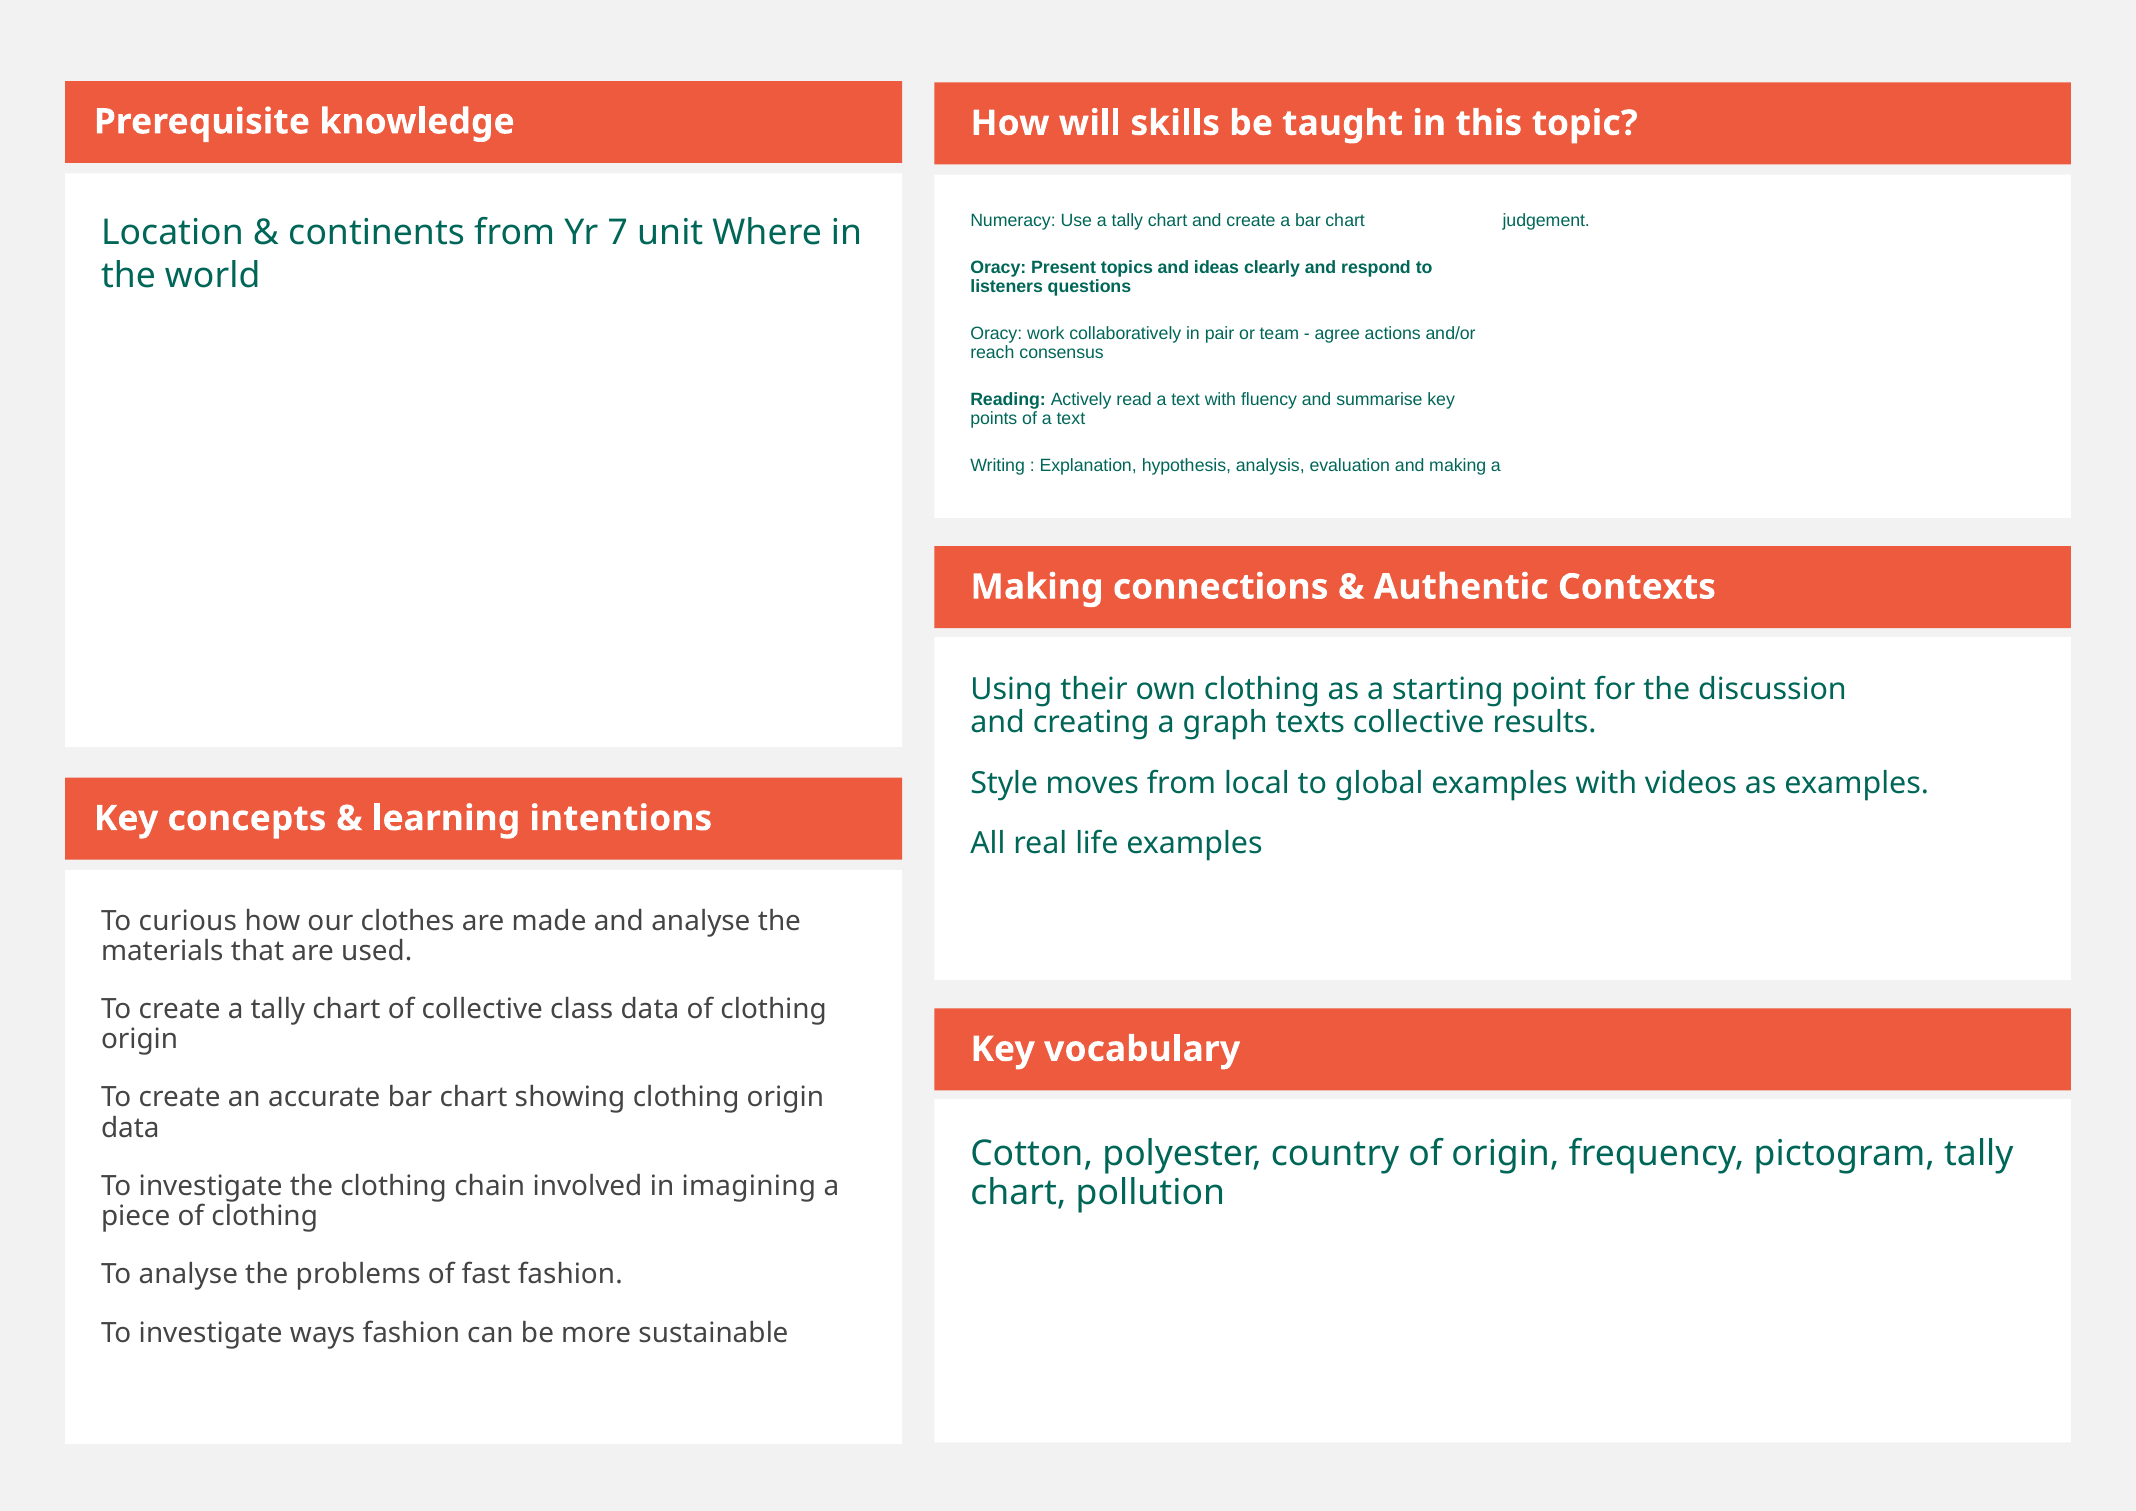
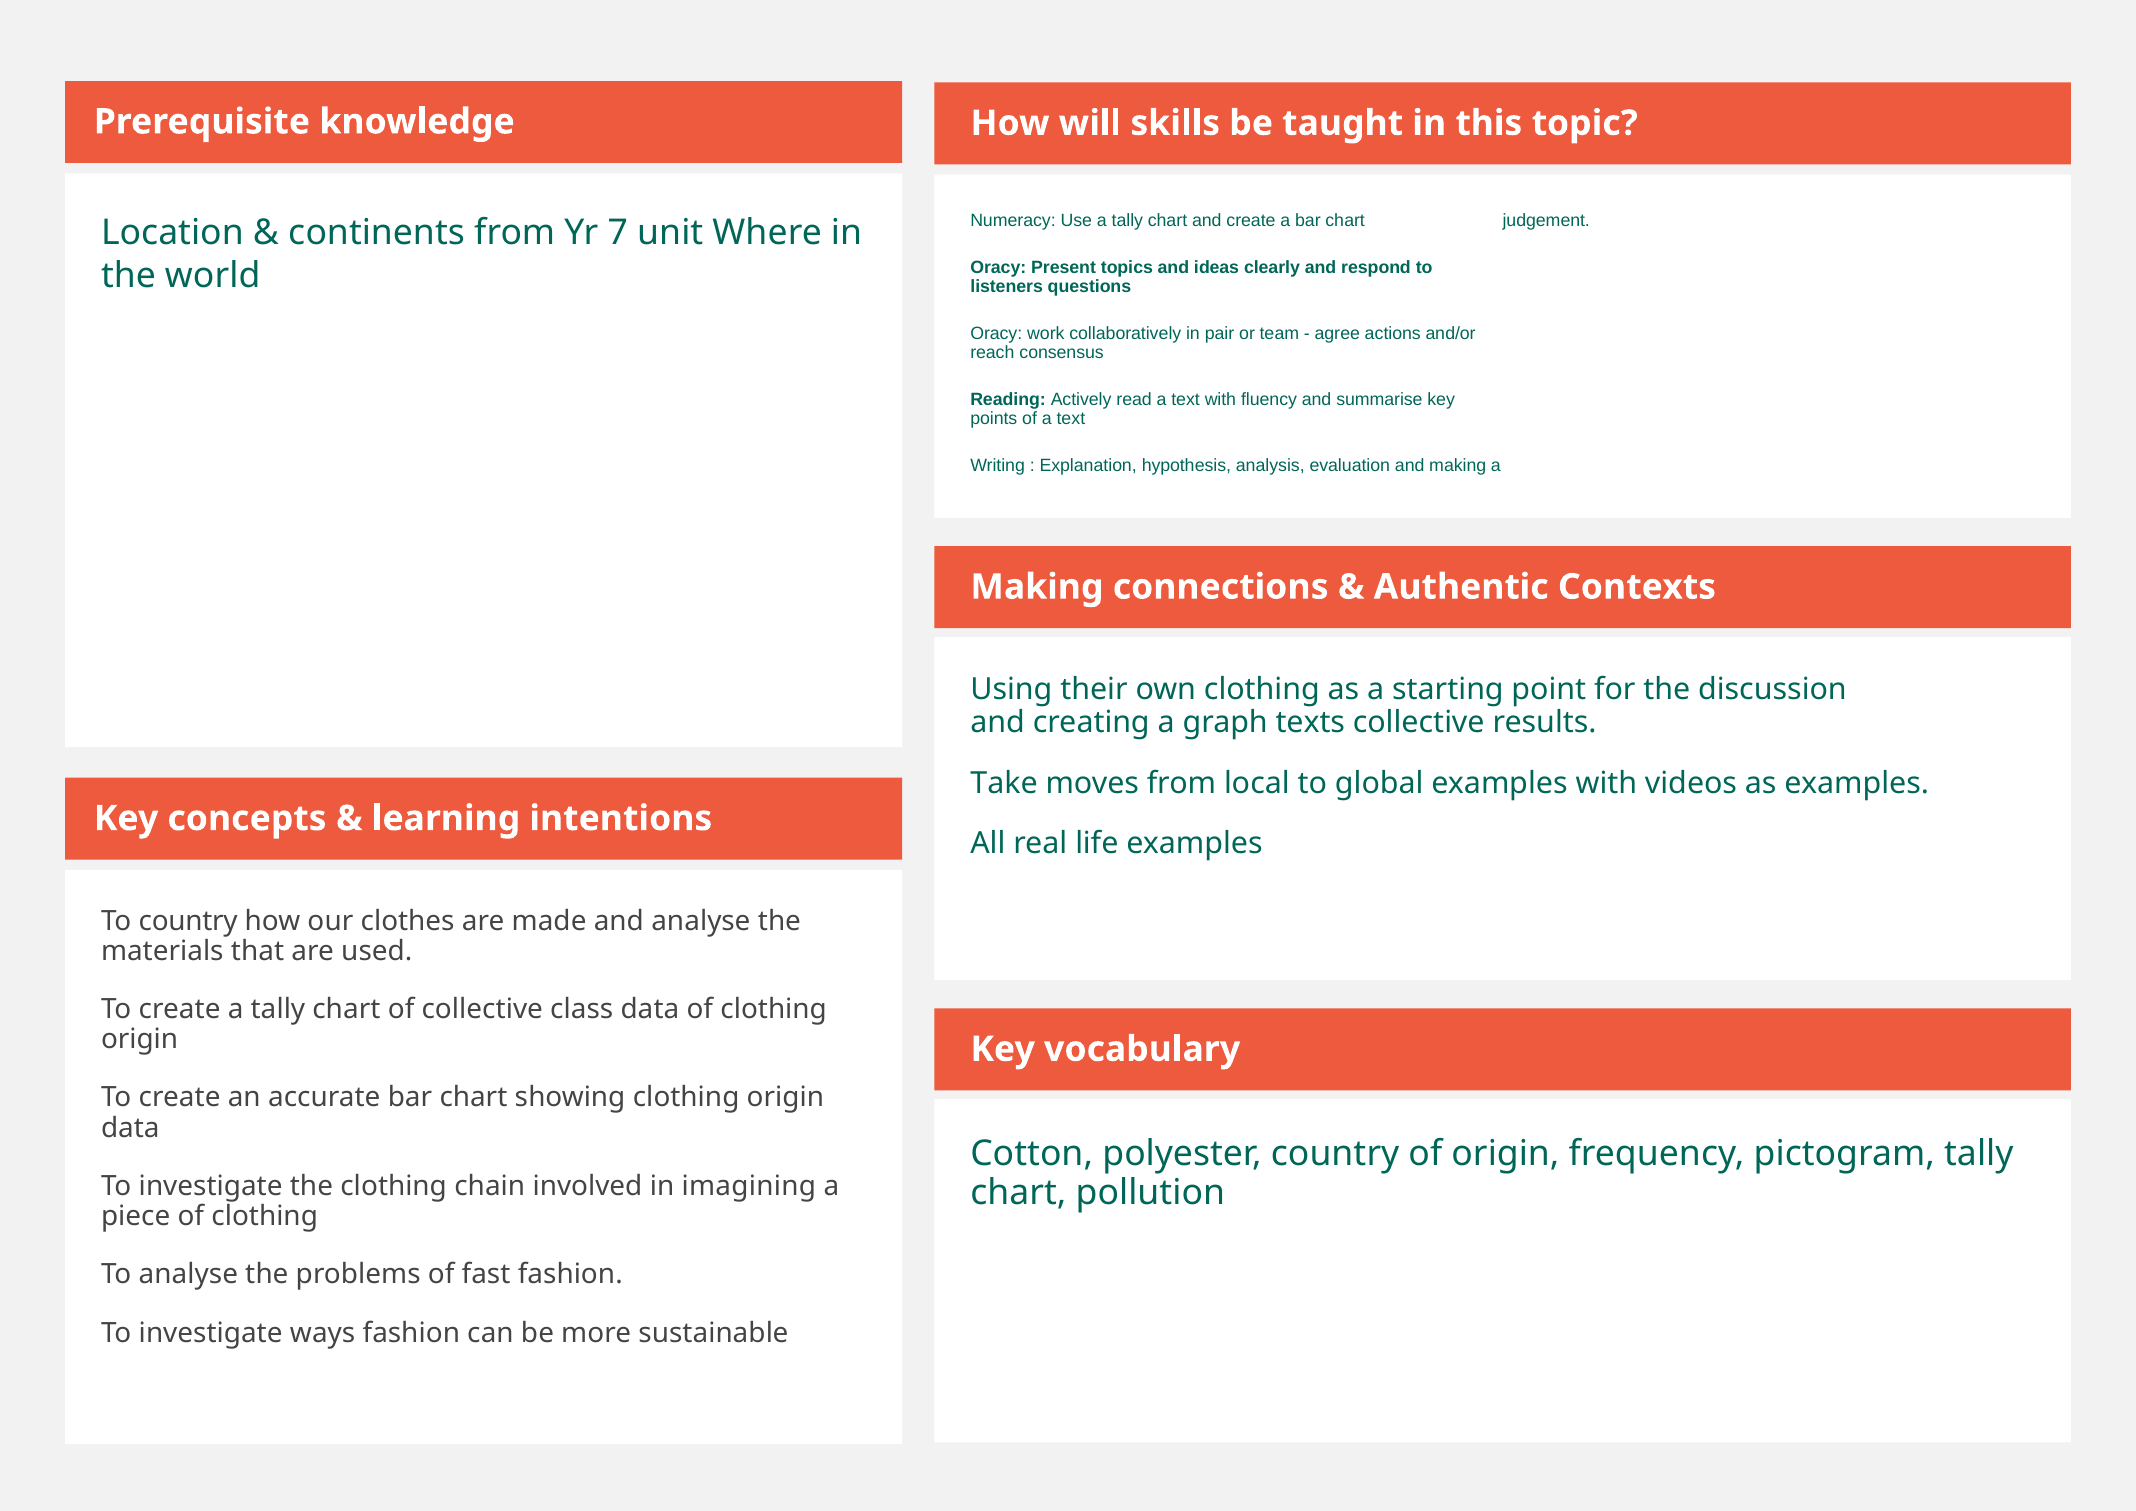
Style: Style -> Take
To curious: curious -> country
